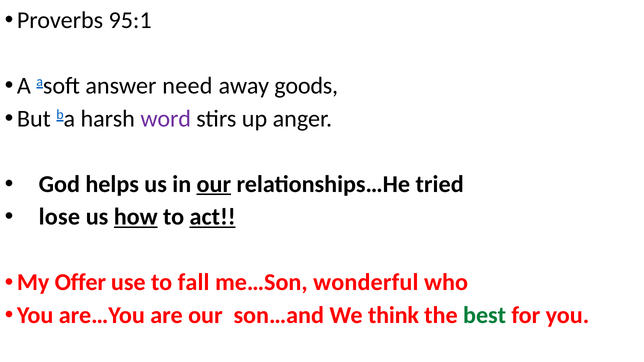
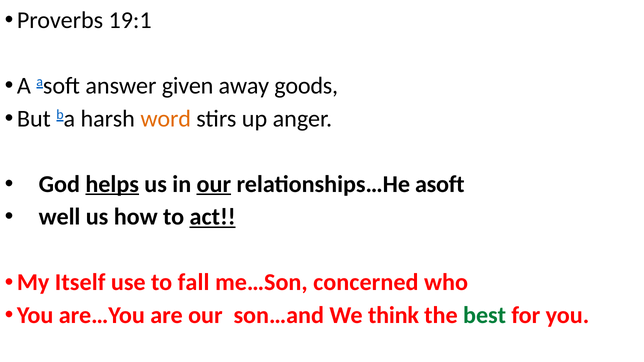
95:1: 95:1 -> 19:1
need: need -> given
word colour: purple -> orange
helps underline: none -> present
relationships…He tried: tried -> asoft
lose: lose -> well
how underline: present -> none
Offer: Offer -> Itself
wonderful: wonderful -> concerned
